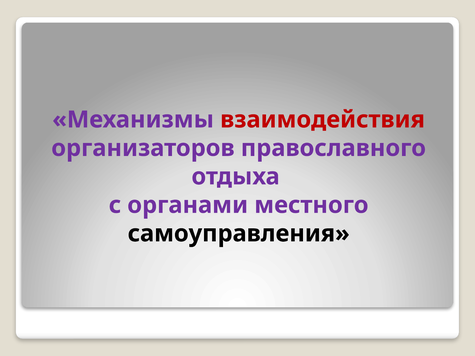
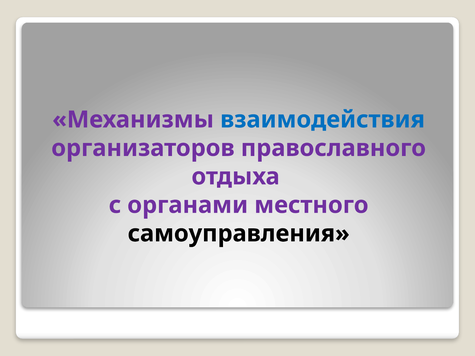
взаимодействия colour: red -> blue
